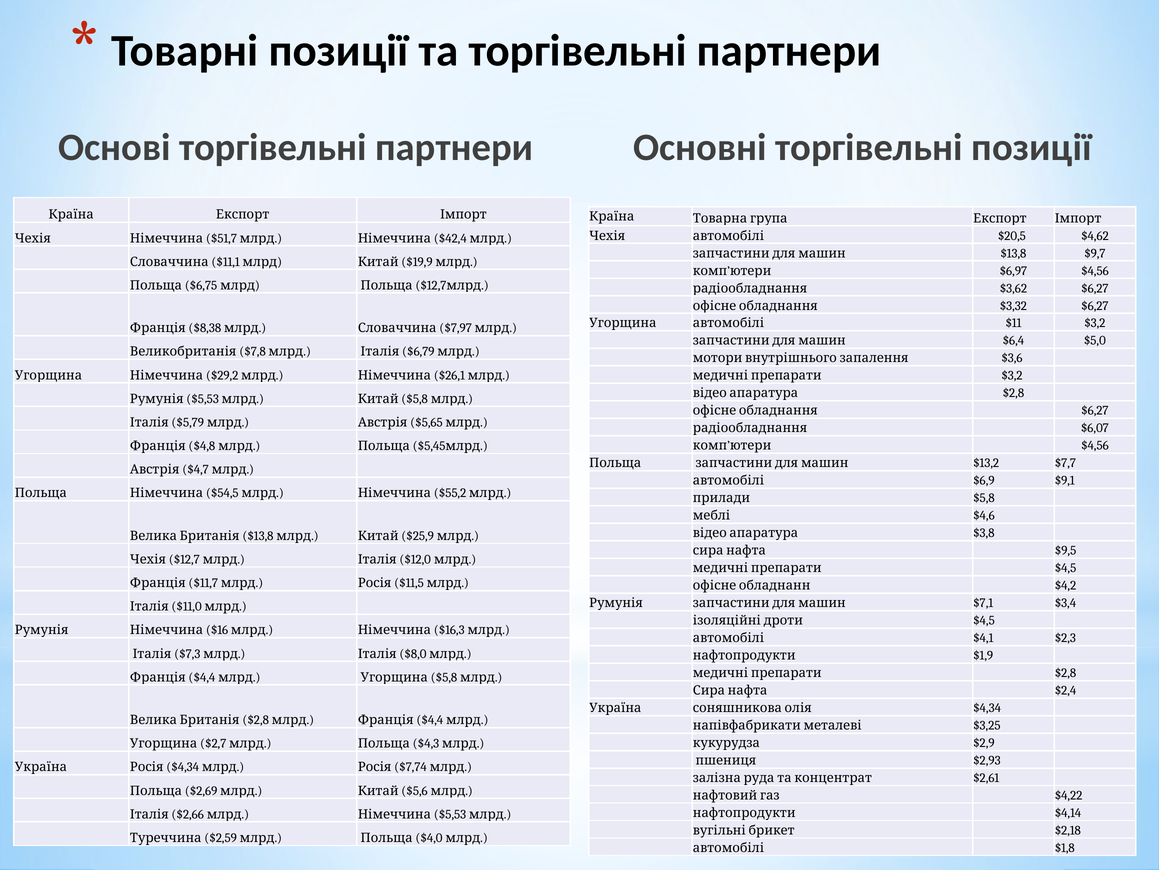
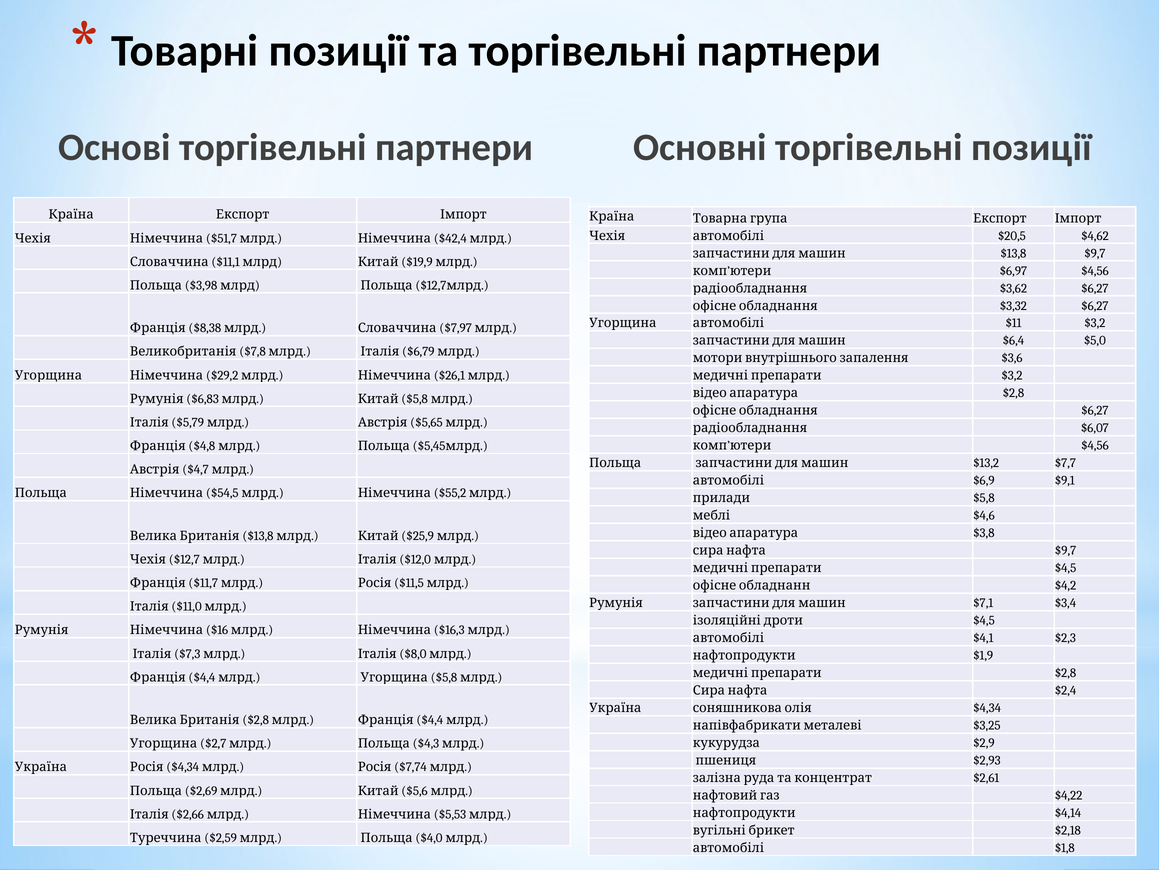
$6,75: $6,75 -> $3,98
$5,53 at (203, 399): $5,53 -> $6,83
$9,5 at (1066, 550): $9,5 -> $9,7
